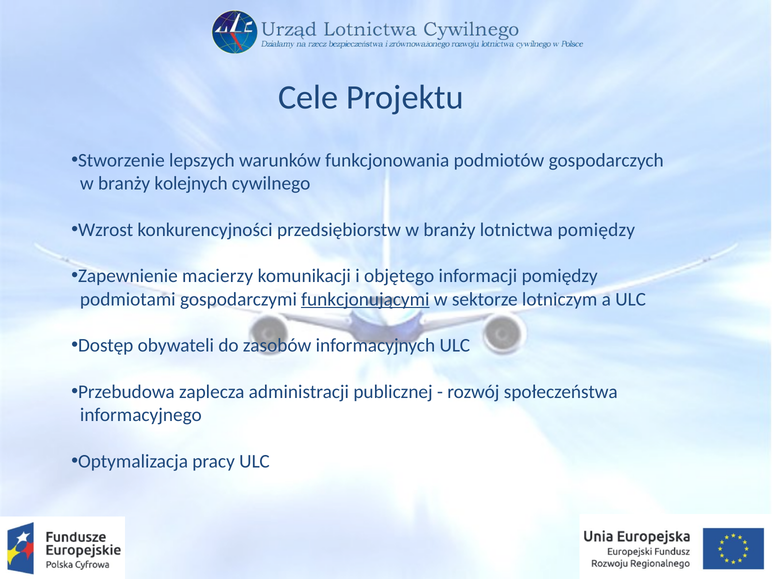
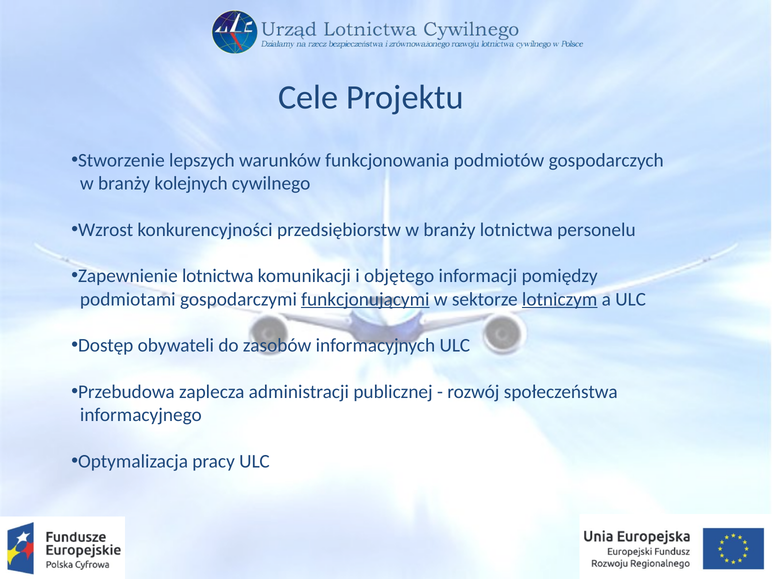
lotnictwa pomiędzy: pomiędzy -> personelu
Zapewnienie macierzy: macierzy -> lotnictwa
lotniczym underline: none -> present
